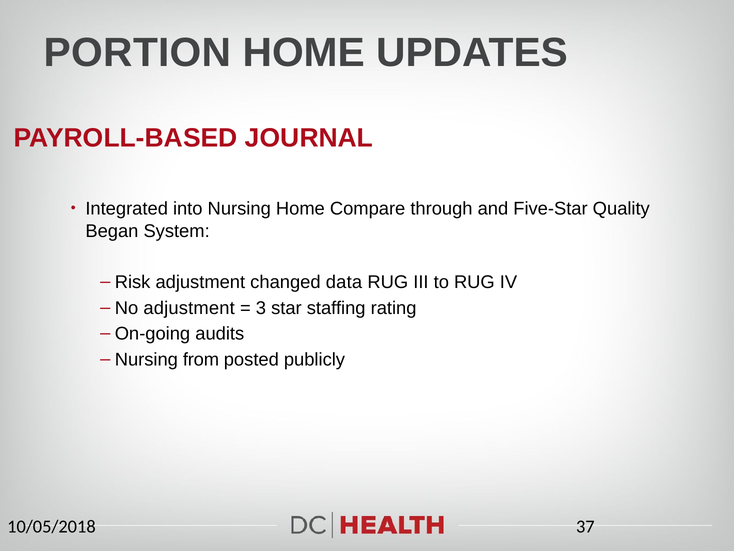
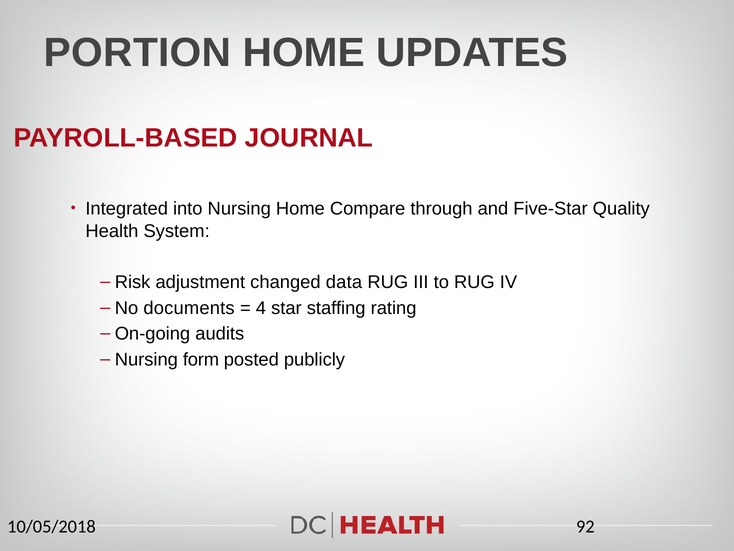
Began: Began -> Health
No adjustment: adjustment -> documents
3: 3 -> 4
from: from -> form
37: 37 -> 92
